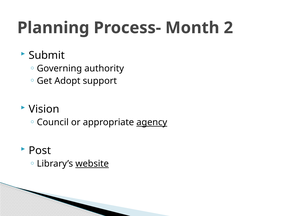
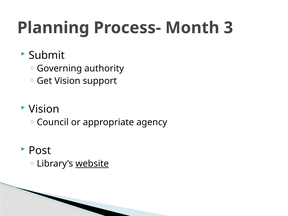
2: 2 -> 3
Get Adopt: Adopt -> Vision
agency underline: present -> none
